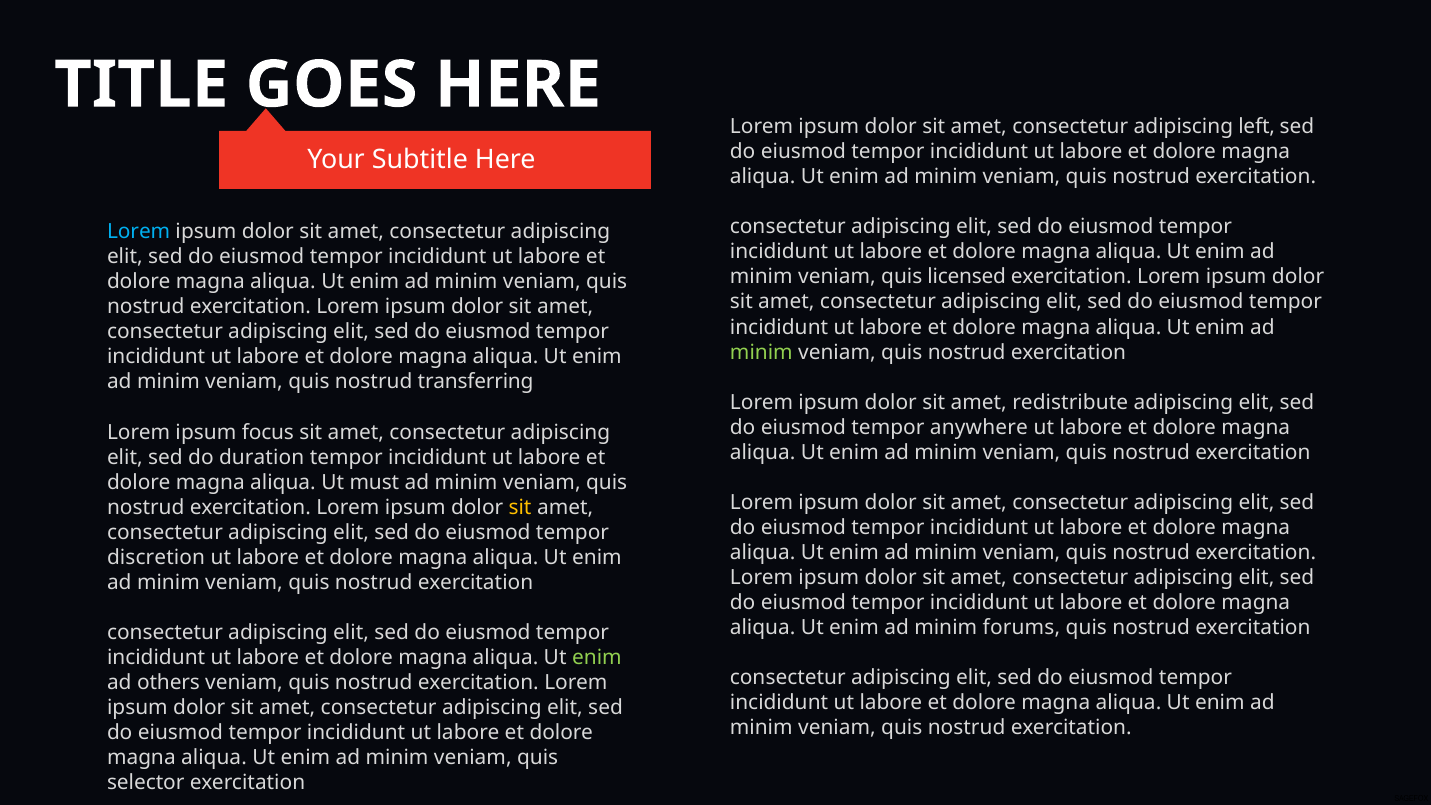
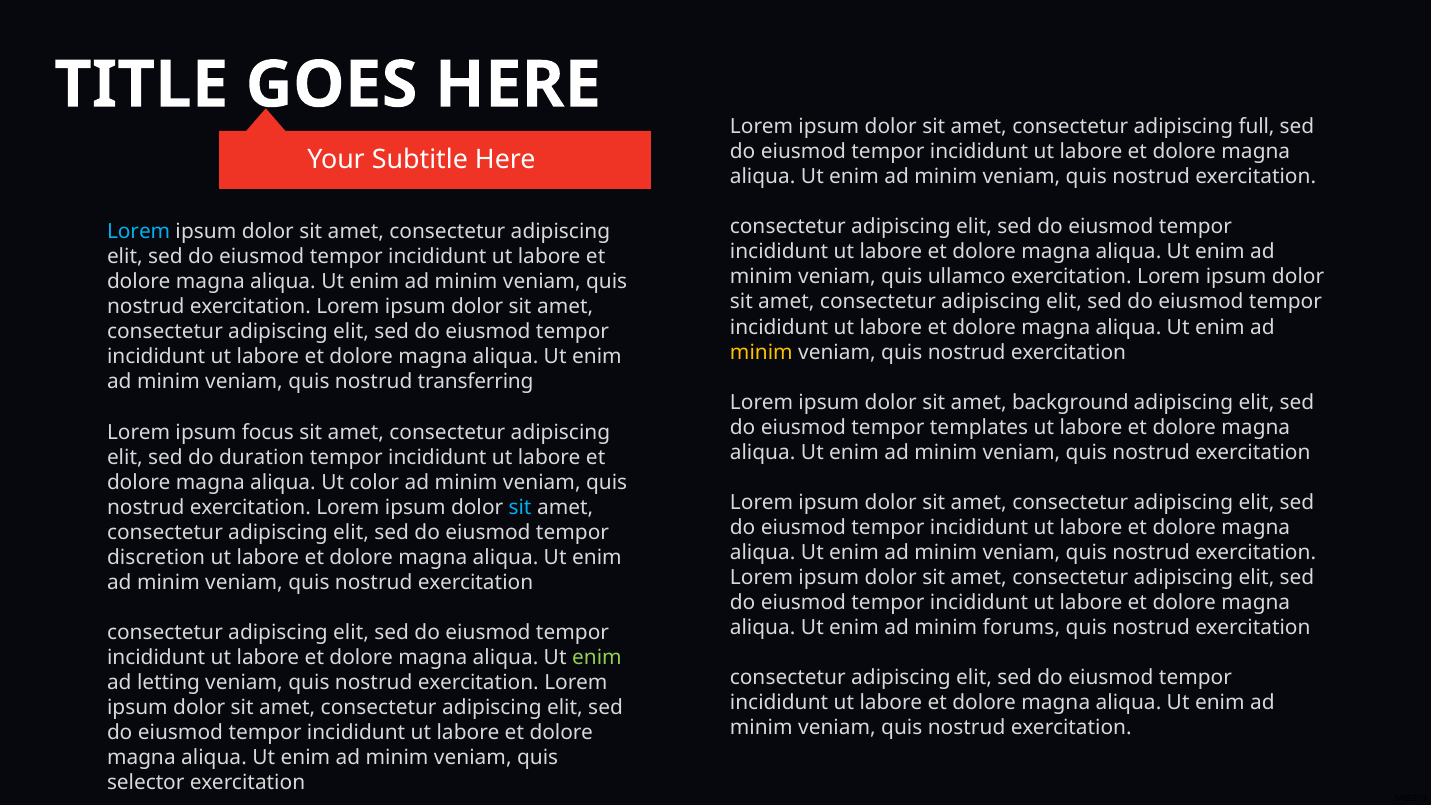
left: left -> full
licensed: licensed -> ullamco
minim at (761, 352) colour: light green -> yellow
redistribute: redistribute -> background
anywhere: anywhere -> templates
must: must -> color
sit at (520, 507) colour: yellow -> light blue
others: others -> letting
